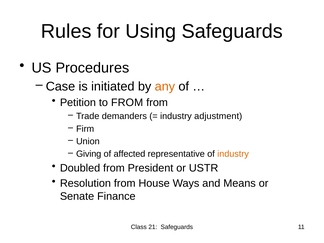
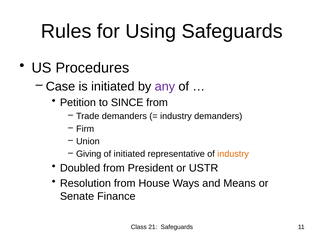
any colour: orange -> purple
to FROM: FROM -> SINCE
industry adjustment: adjustment -> demanders
of affected: affected -> initiated
